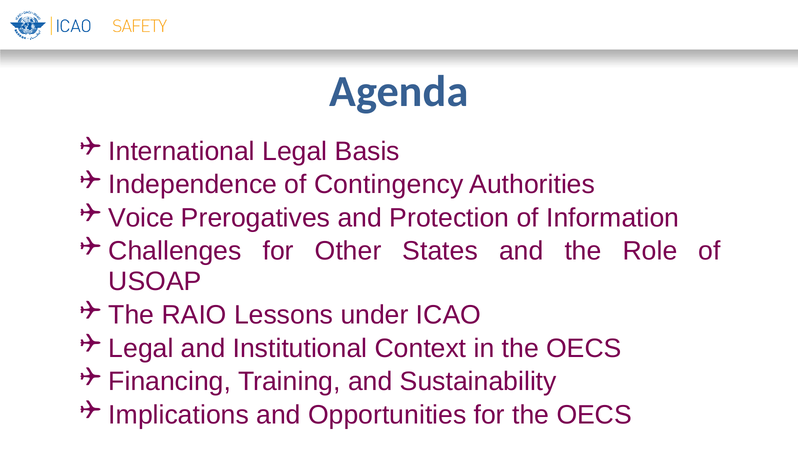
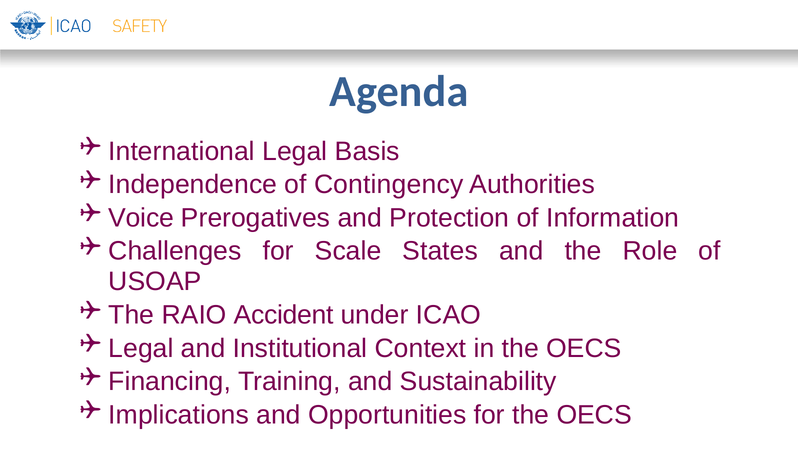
Other: Other -> Scale
Lessons: Lessons -> Accident
